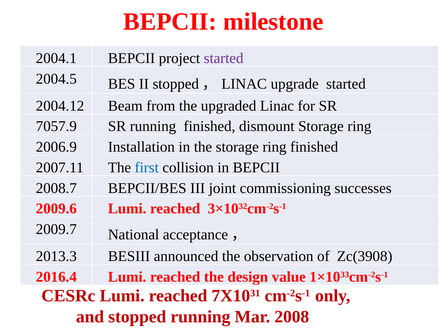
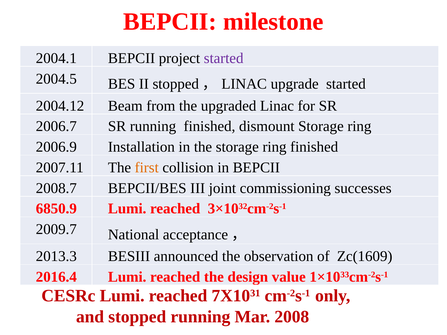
7057.9: 7057.9 -> 2006.7
first colour: blue -> orange
2009.6: 2009.6 -> 6850.9
Zc(3908: Zc(3908 -> Zc(1609
